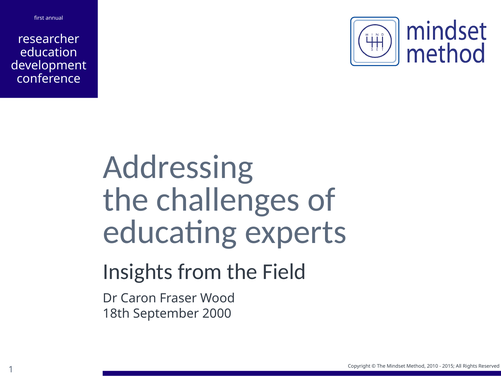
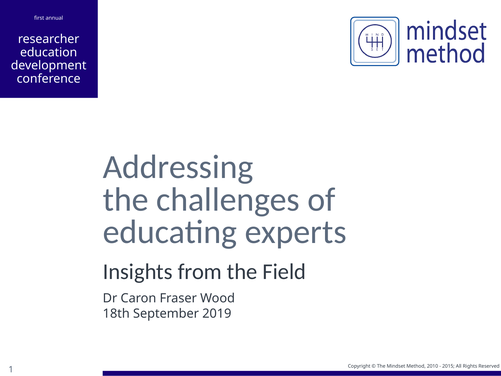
2000: 2000 -> 2019
